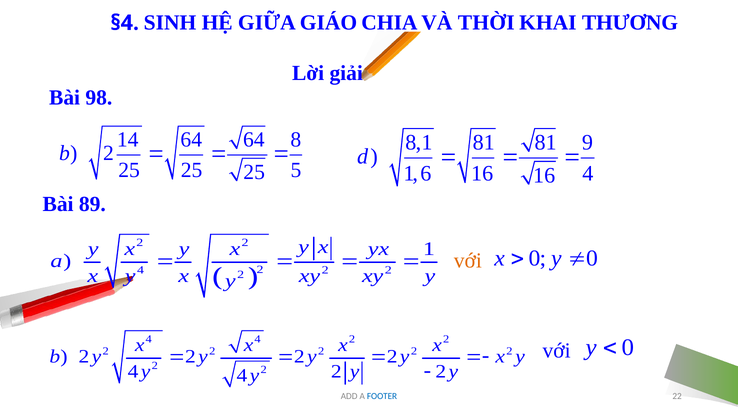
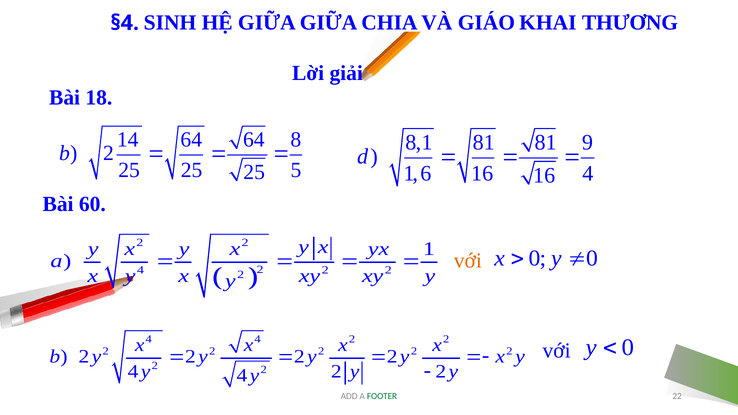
GIỮA GIÁO: GIÁO -> GIỮA
THỜI: THỜI -> GIÁO
98: 98 -> 18
89: 89 -> 60
FOOTER colour: blue -> green
